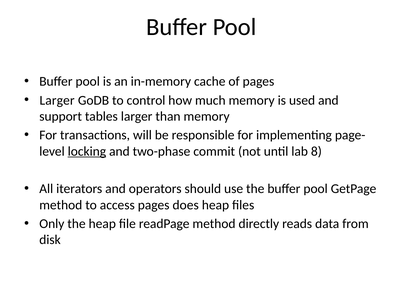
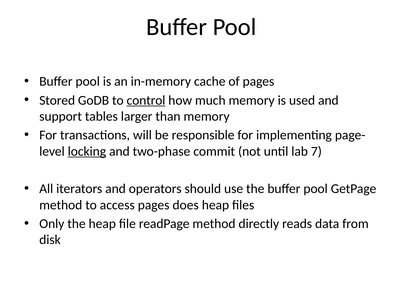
Larger at (57, 100): Larger -> Stored
control underline: none -> present
8: 8 -> 7
